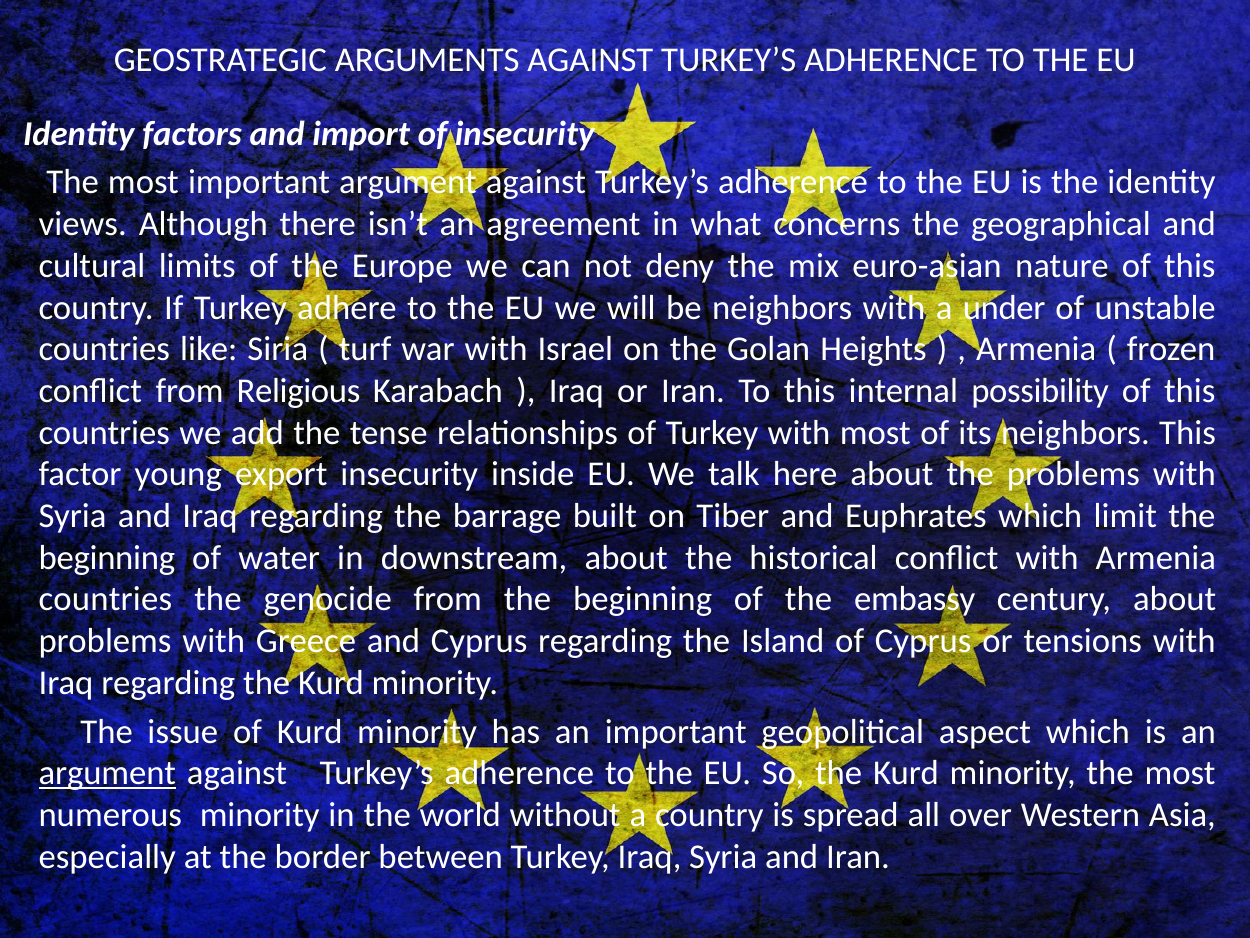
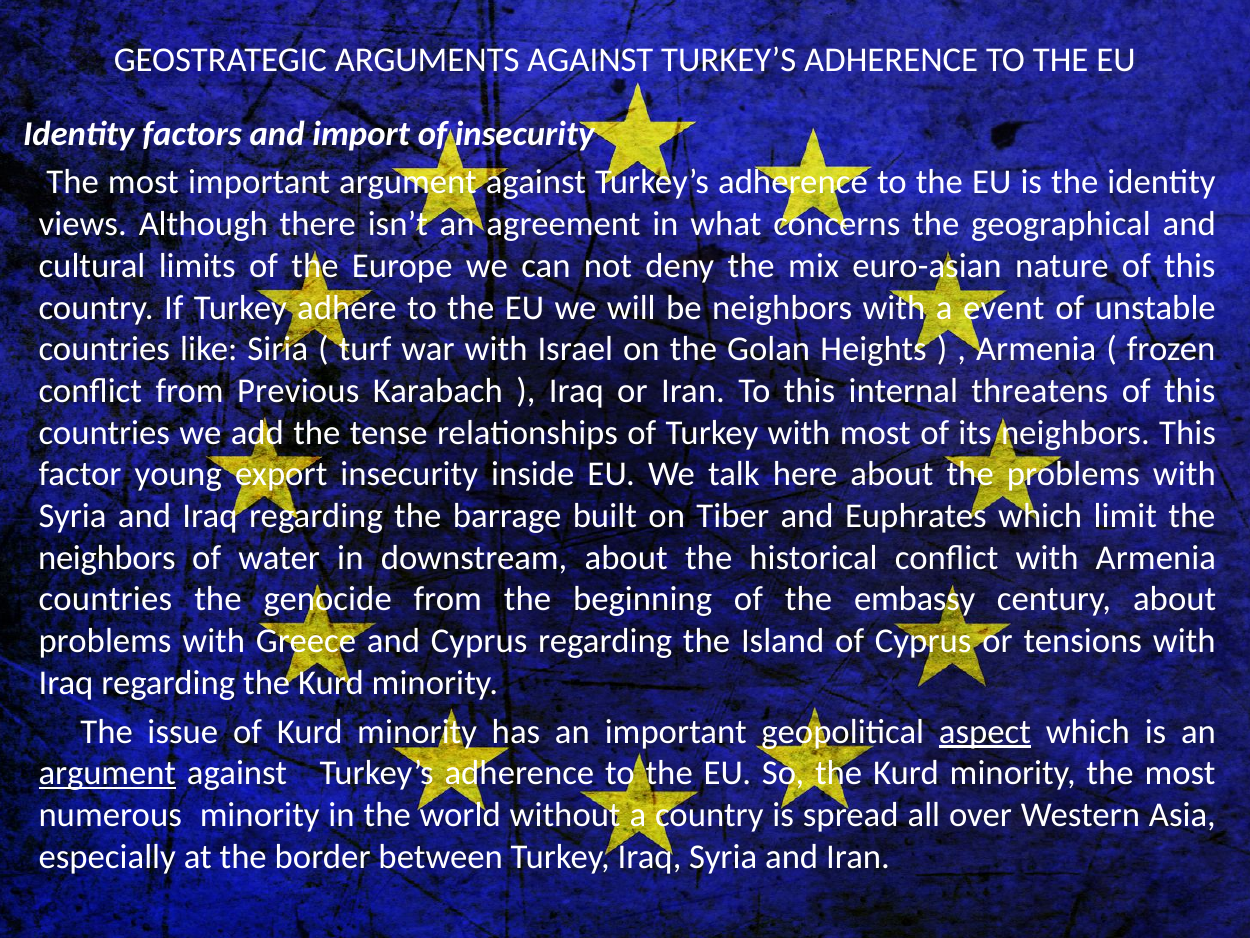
under: under -> event
Religious: Religious -> Previous
possibility: possibility -> threatens
beginning at (107, 557): beginning -> neighbors
aspect underline: none -> present
